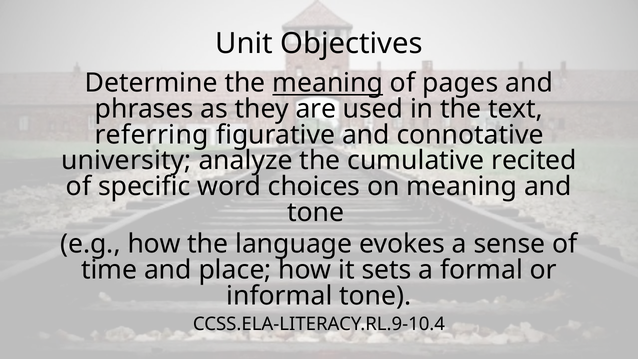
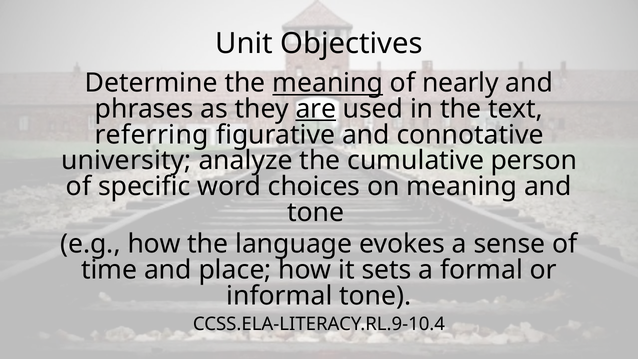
pages: pages -> nearly
are underline: none -> present
recited: recited -> person
